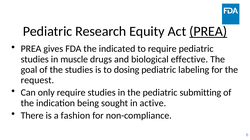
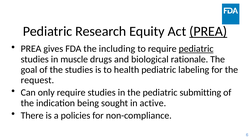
indicated: indicated -> including
pediatric at (196, 49) underline: none -> present
effective: effective -> rationale
dosing: dosing -> health
fashion: fashion -> policies
